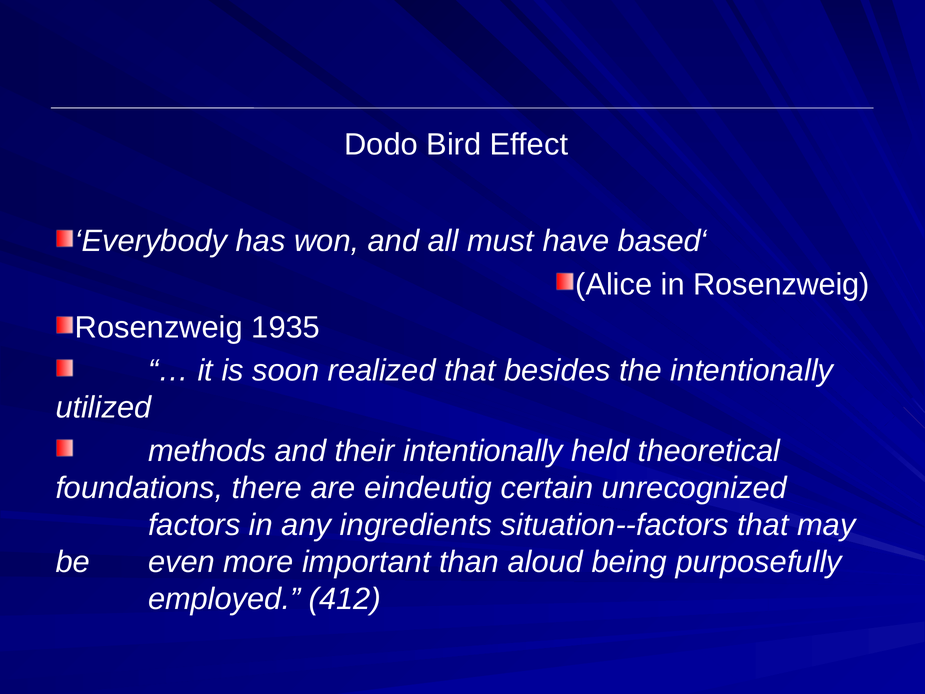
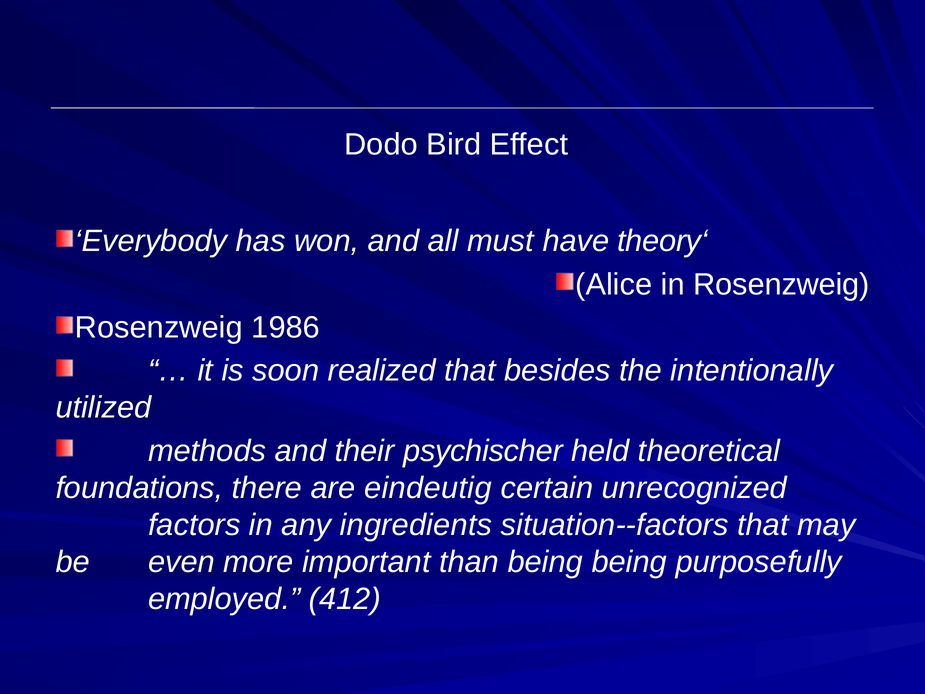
based‘: based‘ -> theory‘
1935: 1935 -> 1986
their intentionally: intentionally -> psychischer
than aloud: aloud -> being
